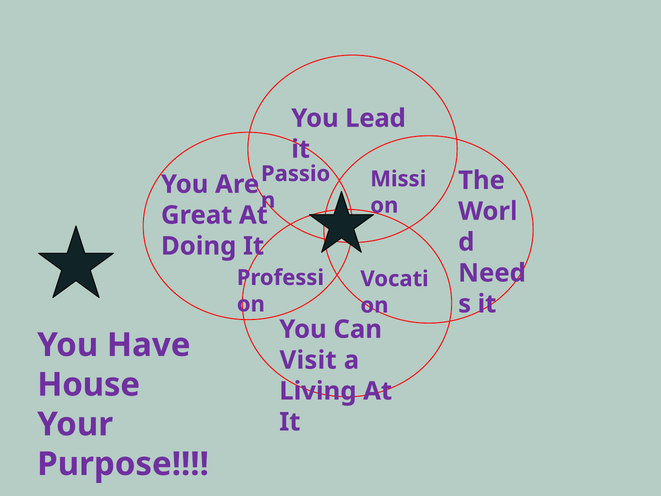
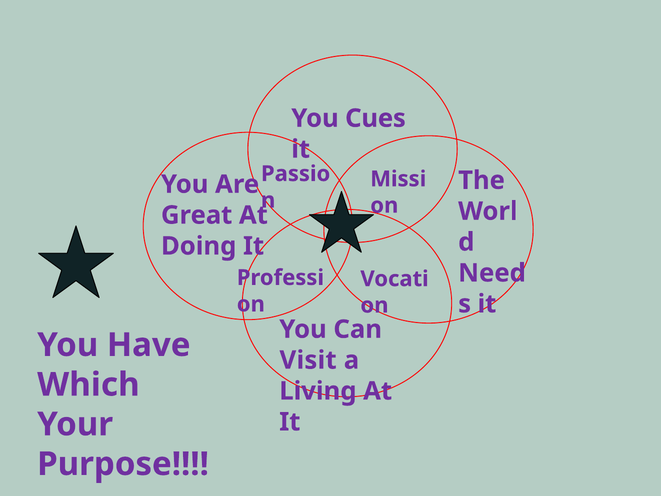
Lead: Lead -> Cues
House: House -> Which
